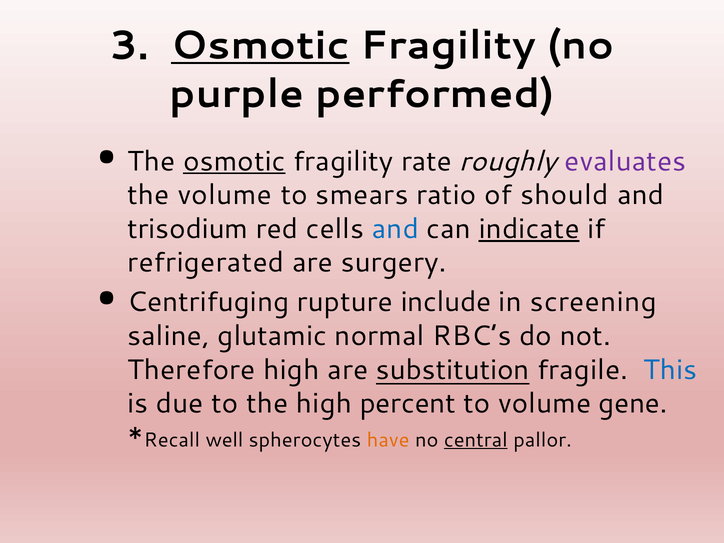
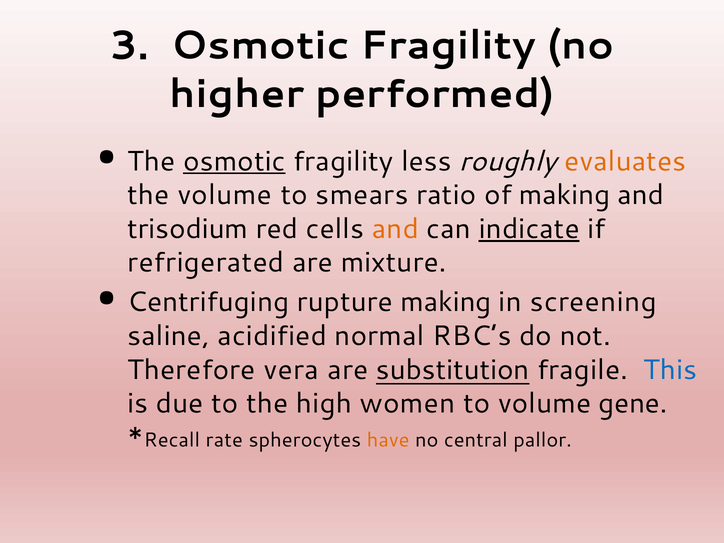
Osmotic at (260, 46) underline: present -> none
purple: purple -> higher
rate: rate -> less
evaluates colour: purple -> orange
of should: should -> making
and at (395, 229) colour: blue -> orange
surgery: surgery -> mixture
rupture include: include -> making
glutamic: glutamic -> acidified
Therefore high: high -> vera
percent: percent -> women
well: well -> rate
central underline: present -> none
